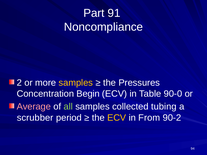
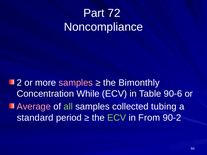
91: 91 -> 72
samples at (76, 83) colour: yellow -> pink
Pressures: Pressures -> Bimonthly
Begin: Begin -> While
90-0: 90-0 -> 90-6
scrubber: scrubber -> standard
ECV at (117, 118) colour: yellow -> light green
